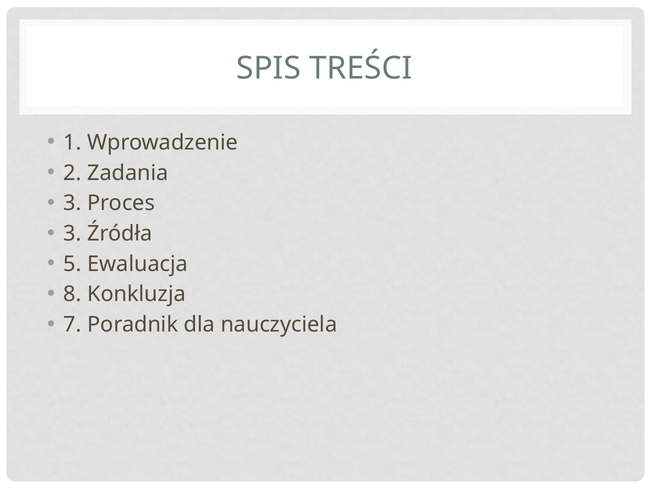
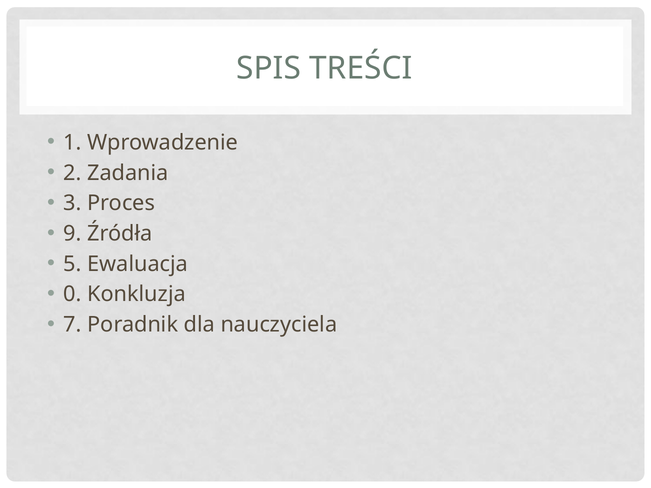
3 at (73, 234): 3 -> 9
8: 8 -> 0
